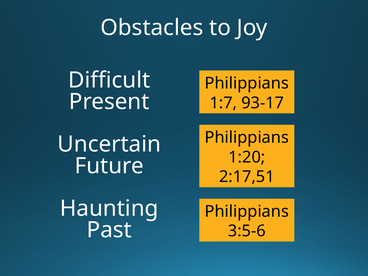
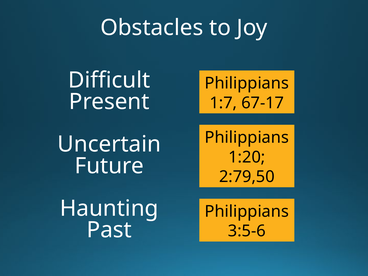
93-17: 93-17 -> 67-17
2:17,51: 2:17,51 -> 2:79,50
